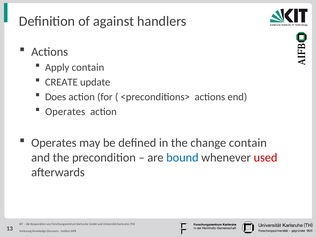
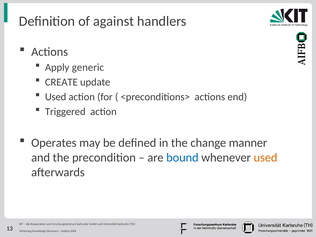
Apply contain: contain -> generic
Does at (56, 97): Does -> Used
Operates at (65, 112): Operates -> Triggered
change contain: contain -> manner
used at (266, 157) colour: red -> orange
